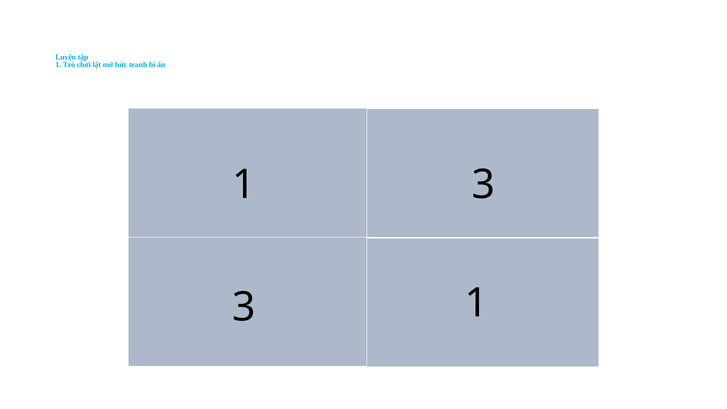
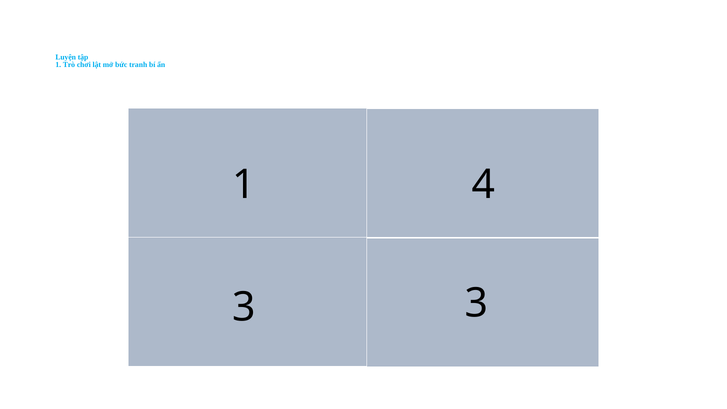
1 3: 3 -> 4
3 1: 1 -> 3
